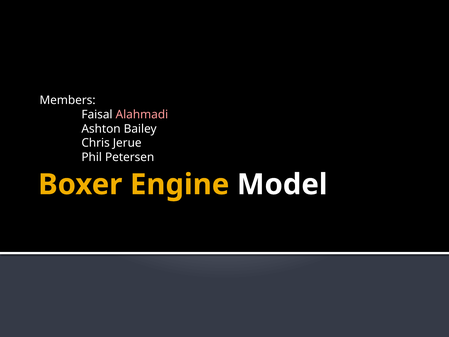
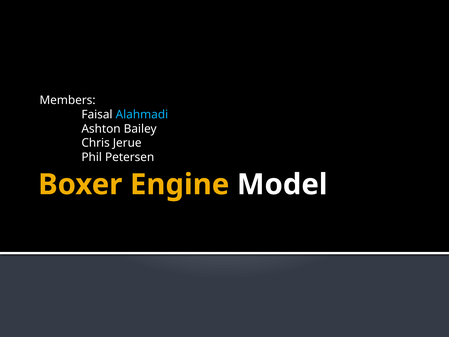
Alahmadi colour: pink -> light blue
